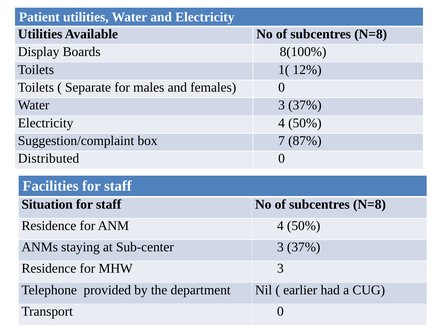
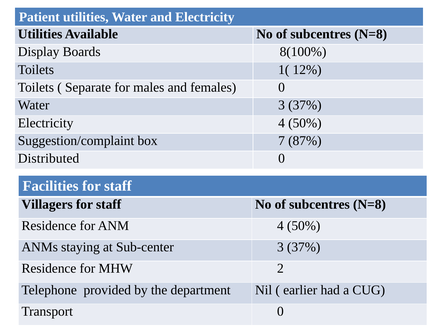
Situation: Situation -> Villagers
MHW 3: 3 -> 2
